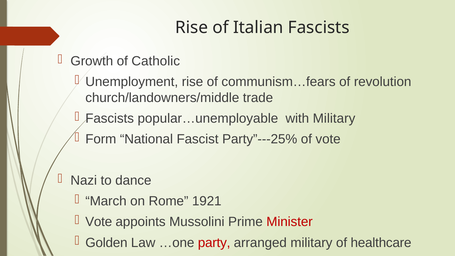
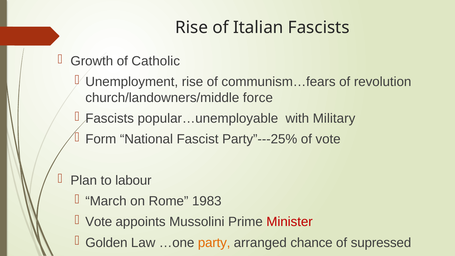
trade: trade -> force
Nazi: Nazi -> Plan
dance: dance -> labour
1921: 1921 -> 1983
party colour: red -> orange
arranged military: military -> chance
healthcare: healthcare -> supressed
